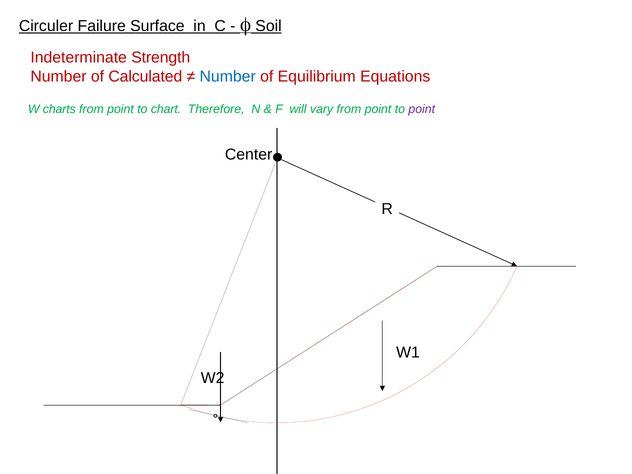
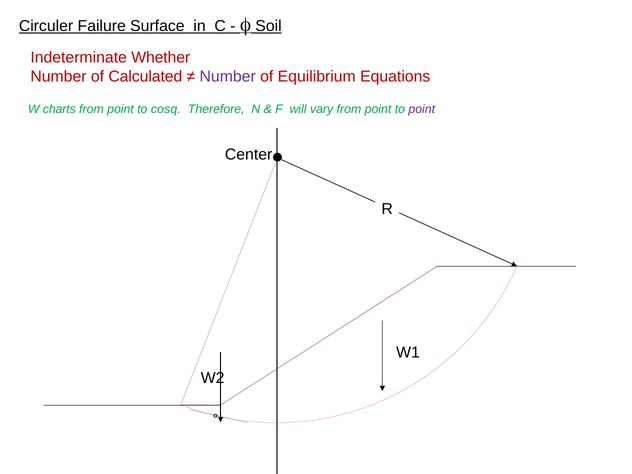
Strength: Strength -> Whether
Number at (228, 77) colour: blue -> purple
chart: chart -> cosq
